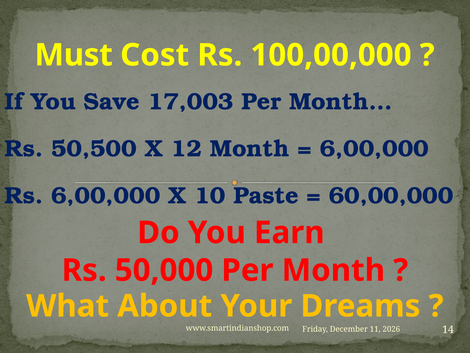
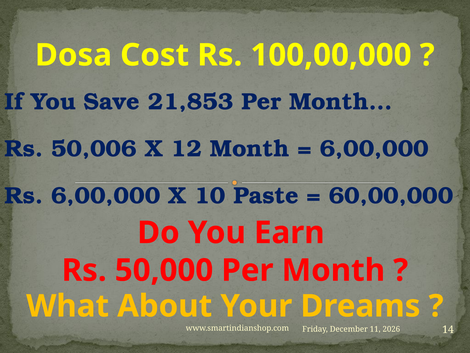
Must: Must -> Dosa
17,003: 17,003 -> 21,853
50,500: 50,500 -> 50,006
